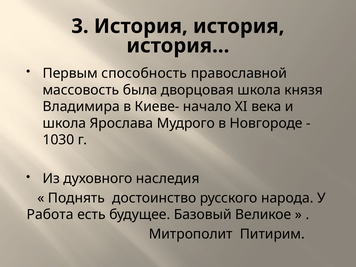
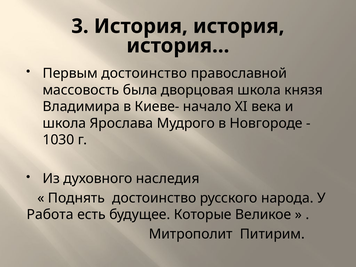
Первым способность: способность -> достоинство
Базовый: Базовый -> Которые
